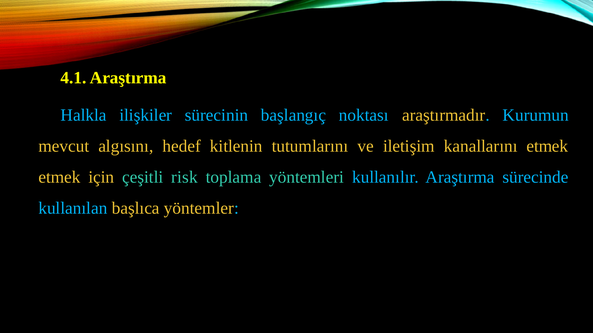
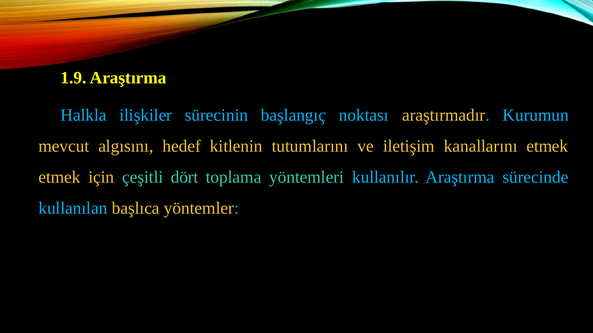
4.1: 4.1 -> 1.9
risk: risk -> dört
